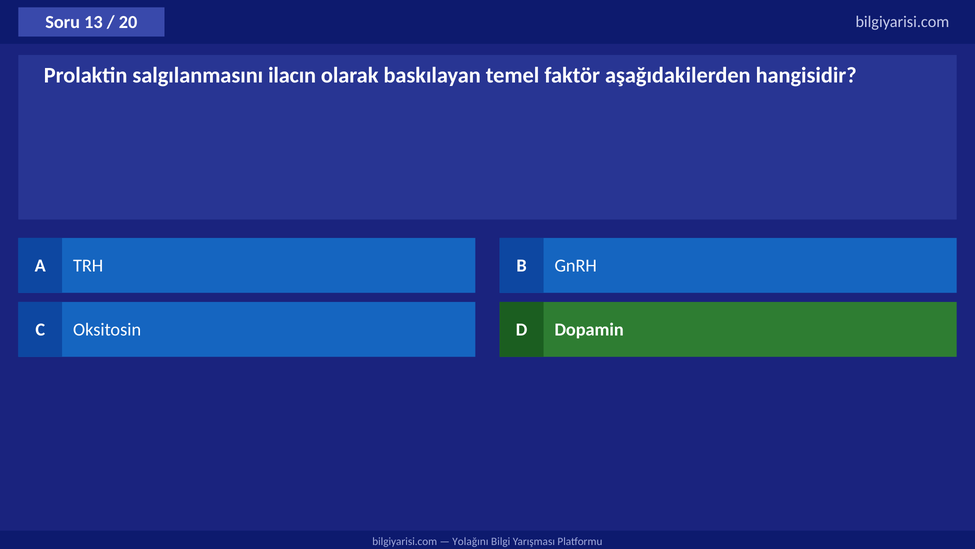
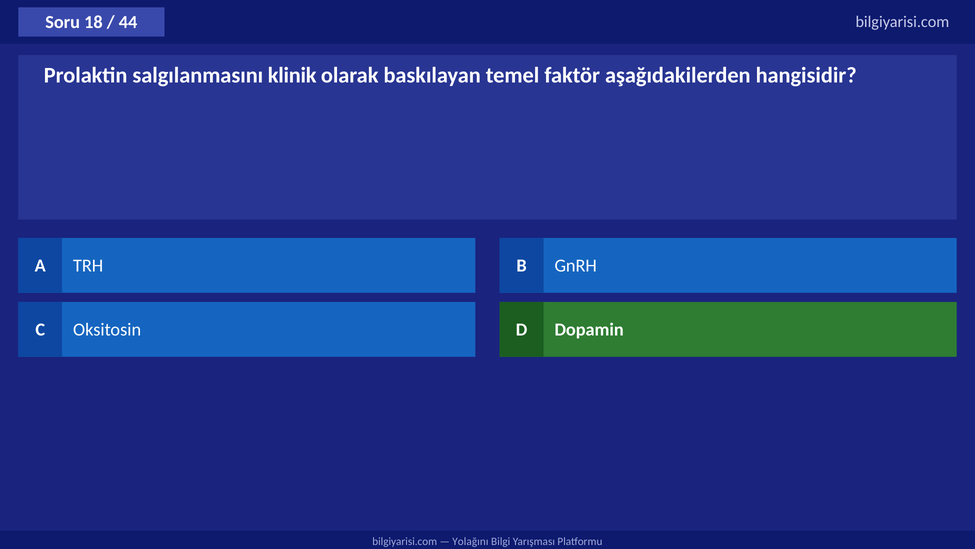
13: 13 -> 18
20: 20 -> 44
ilacın: ilacın -> klinik
